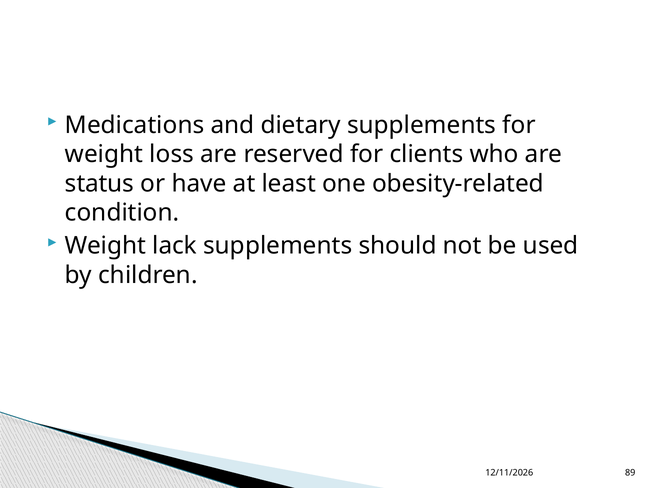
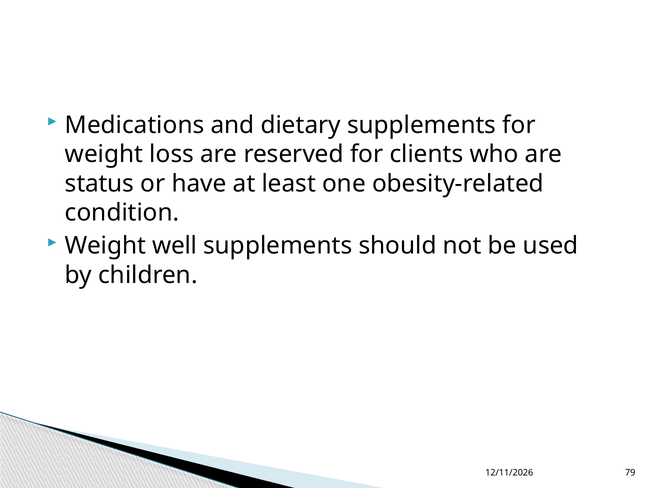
lack: lack -> well
89: 89 -> 79
